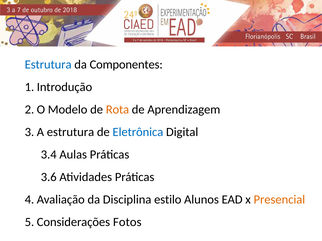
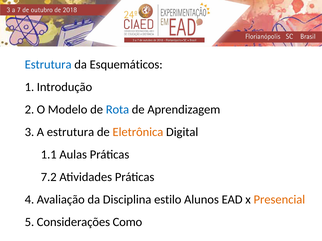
Componentes: Componentes -> Esquemáticos
Rota colour: orange -> blue
Eletrônica colour: blue -> orange
3.4: 3.4 -> 1.1
3.6: 3.6 -> 7.2
Fotos: Fotos -> Como
